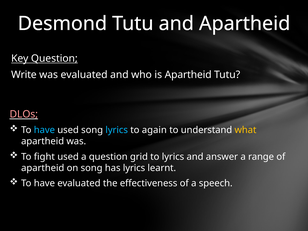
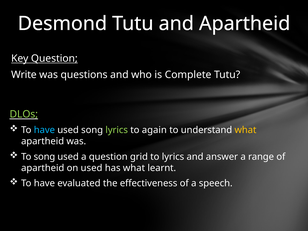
was evaluated: evaluated -> questions
is Apartheid: Apartheid -> Complete
DLOs colour: pink -> light green
lyrics at (117, 130) colour: light blue -> light green
To fight: fight -> song
on song: song -> used
has lyrics: lyrics -> what
